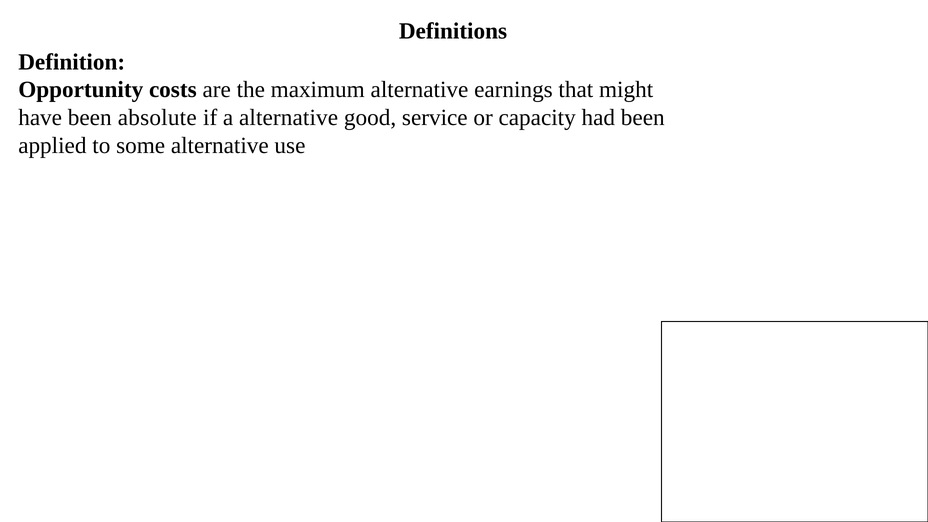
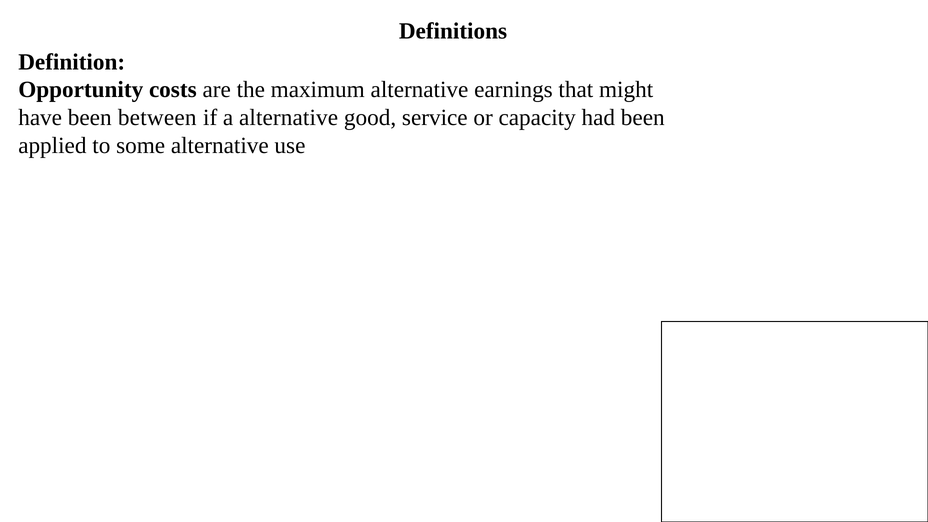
absolute: absolute -> between
